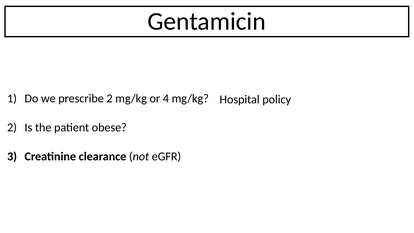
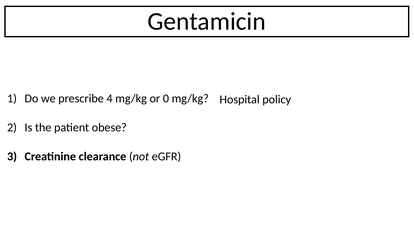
prescribe 2: 2 -> 4
4: 4 -> 0
